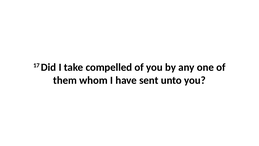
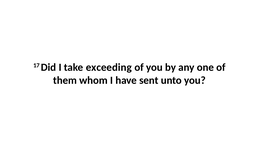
compelled: compelled -> exceeding
